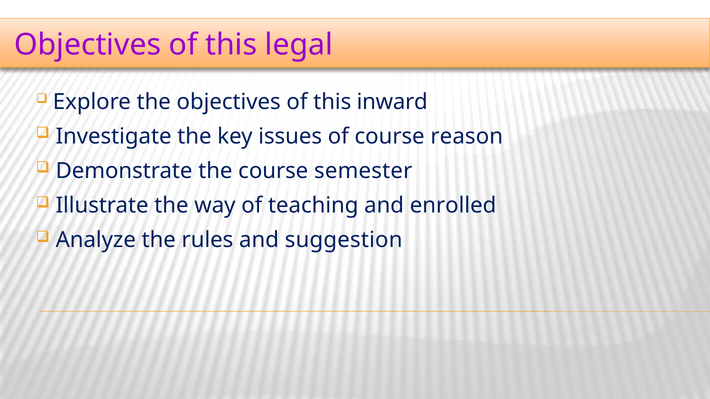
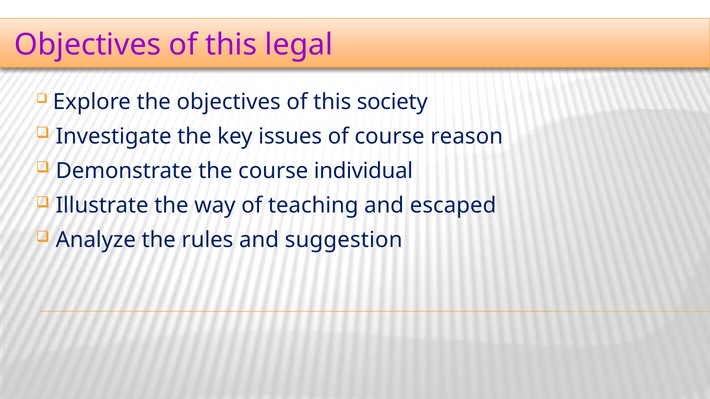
inward: inward -> society
semester: semester -> individual
enrolled: enrolled -> escaped
